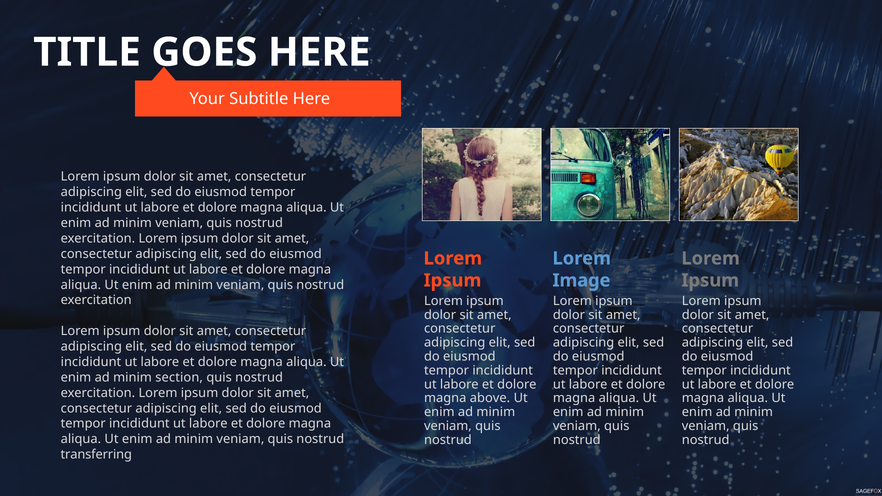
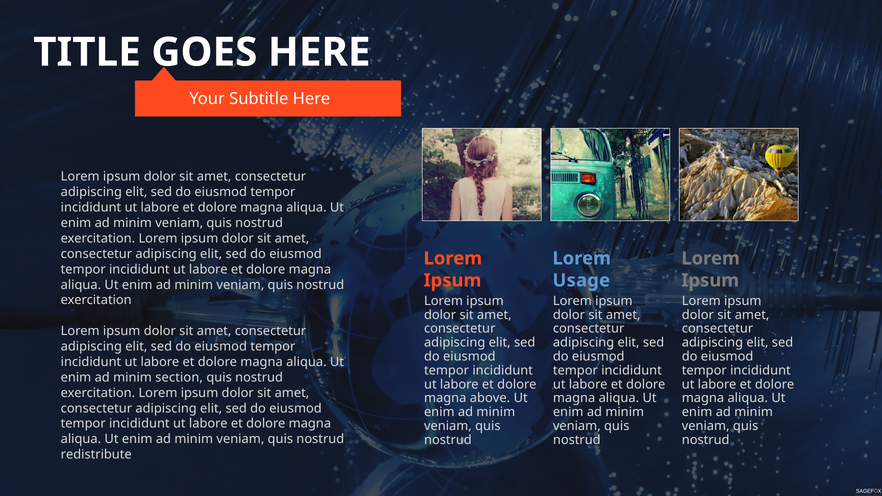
Image: Image -> Usage
transferring: transferring -> redistribute
